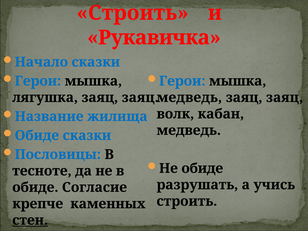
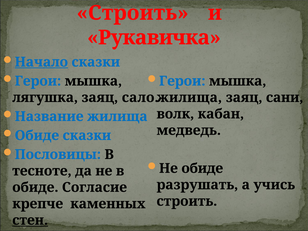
Начало underline: none -> present
лягушка заяц заяц: заяц -> сало
медведь at (189, 97): медведь -> жилища
заяц at (285, 97): заяц -> сани
